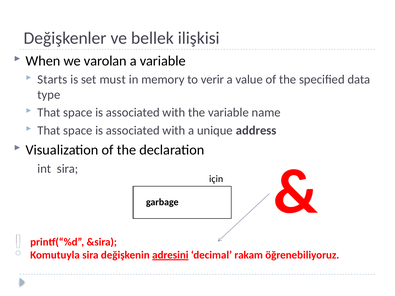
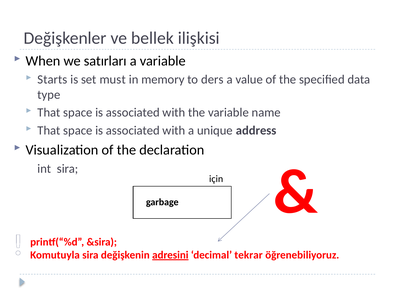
varolan: varolan -> satırları
verir: verir -> ders
rakam: rakam -> tekrar
